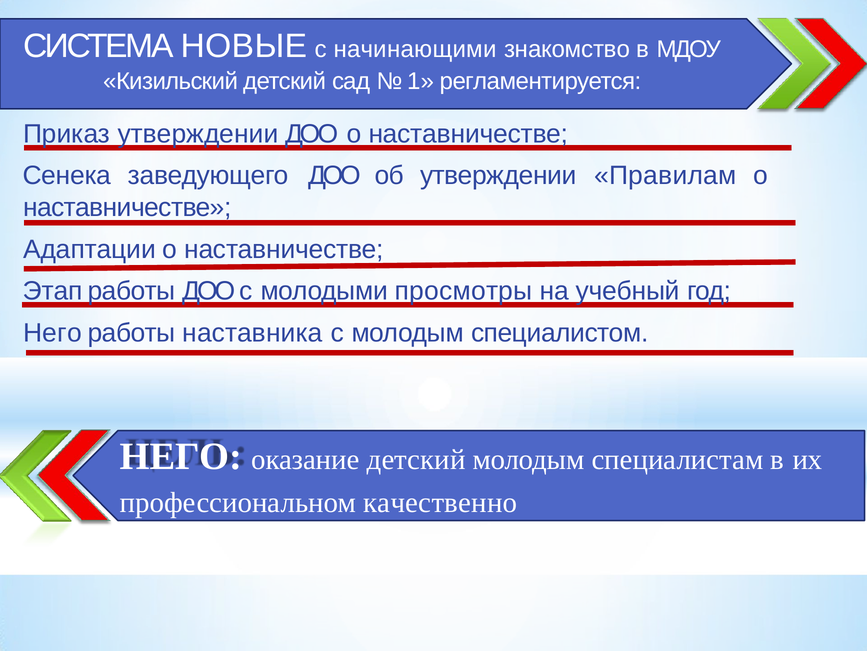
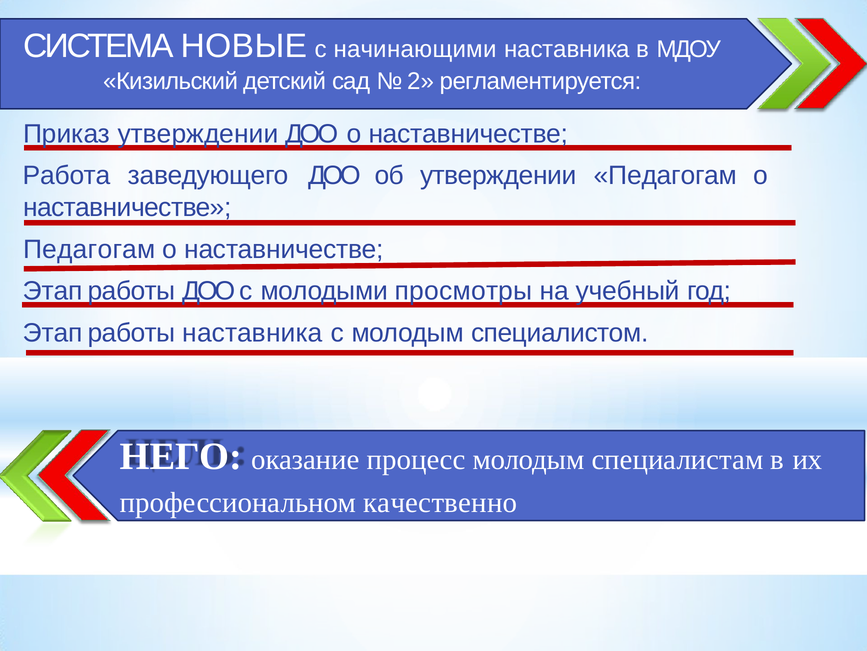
начинающими знакомство: знакомство -> наставника
1: 1 -> 2
Сенека: Сенека -> Работа
утверждении Правилам: Правилам -> Педагогам
Адаптации at (89, 249): Адаптации -> Педагогам
Него at (52, 333): Него -> Этап
оказание детский: детский -> процесс
